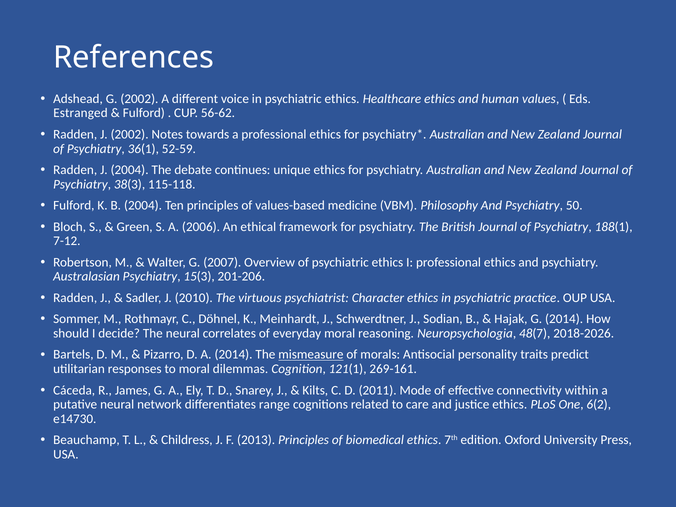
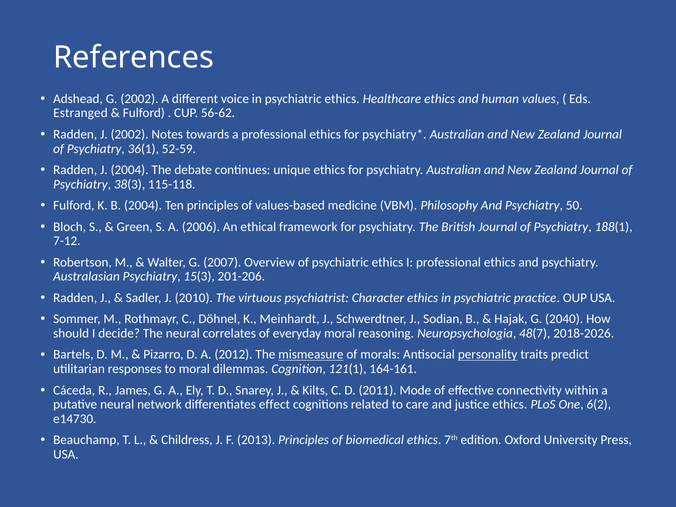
G 2014: 2014 -> 2040
A 2014: 2014 -> 2012
personality underline: none -> present
269-161: 269-161 -> 164-161
range: range -> effect
